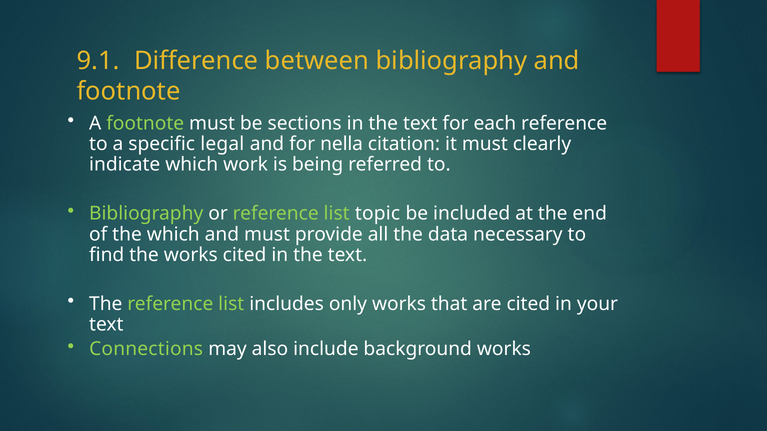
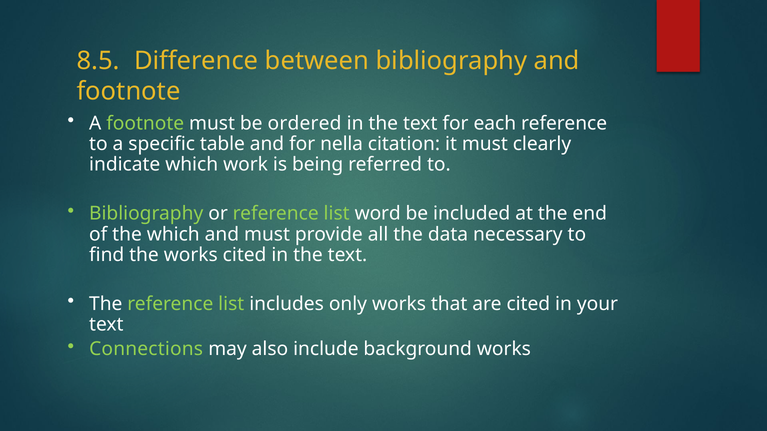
9.1: 9.1 -> 8.5
sections: sections -> ordered
legal: legal -> table
topic: topic -> word
